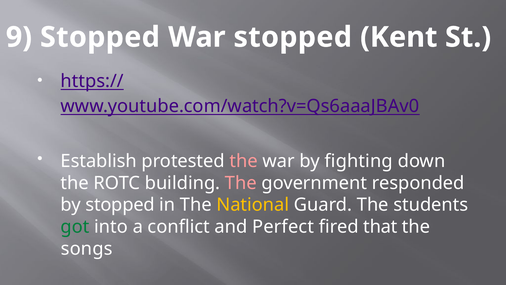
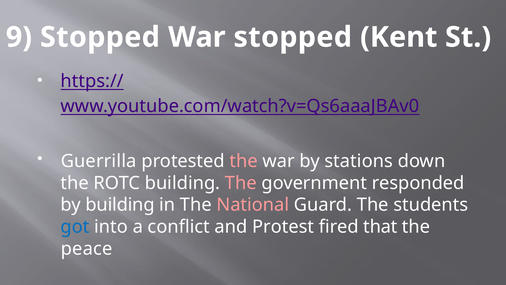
Establish: Establish -> Guerrilla
fighting: fighting -> stations
by stopped: stopped -> building
National colour: yellow -> pink
got colour: green -> blue
Perfect: Perfect -> Protest
songs: songs -> peace
